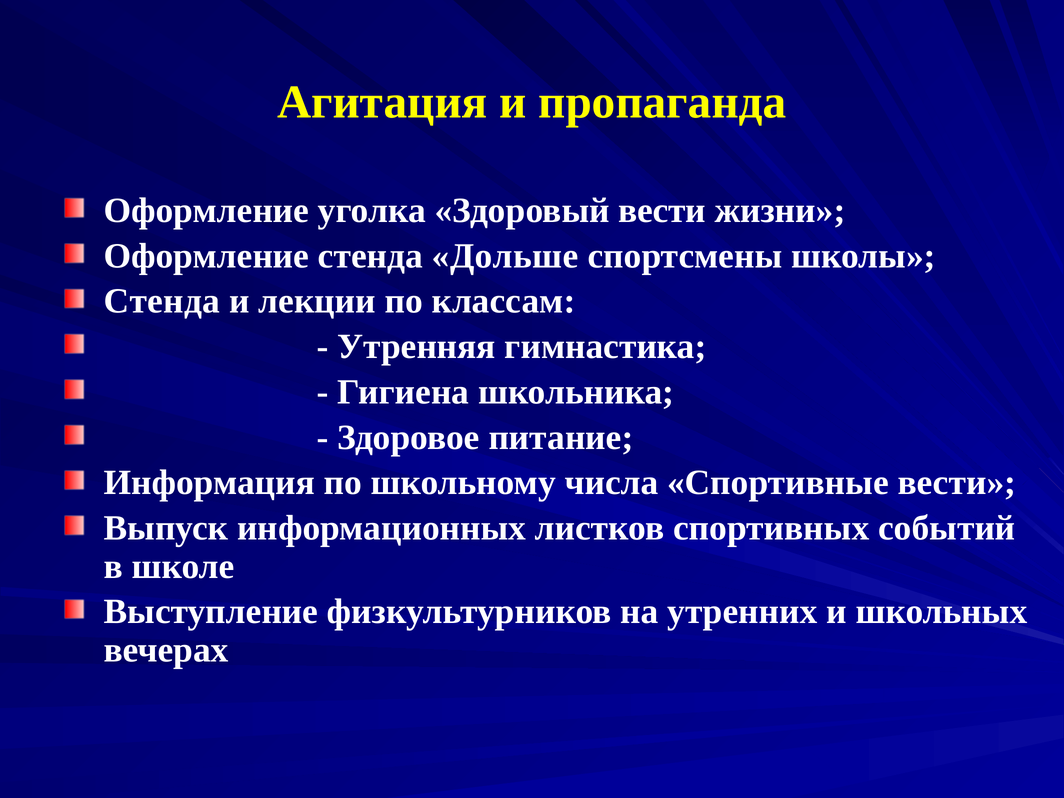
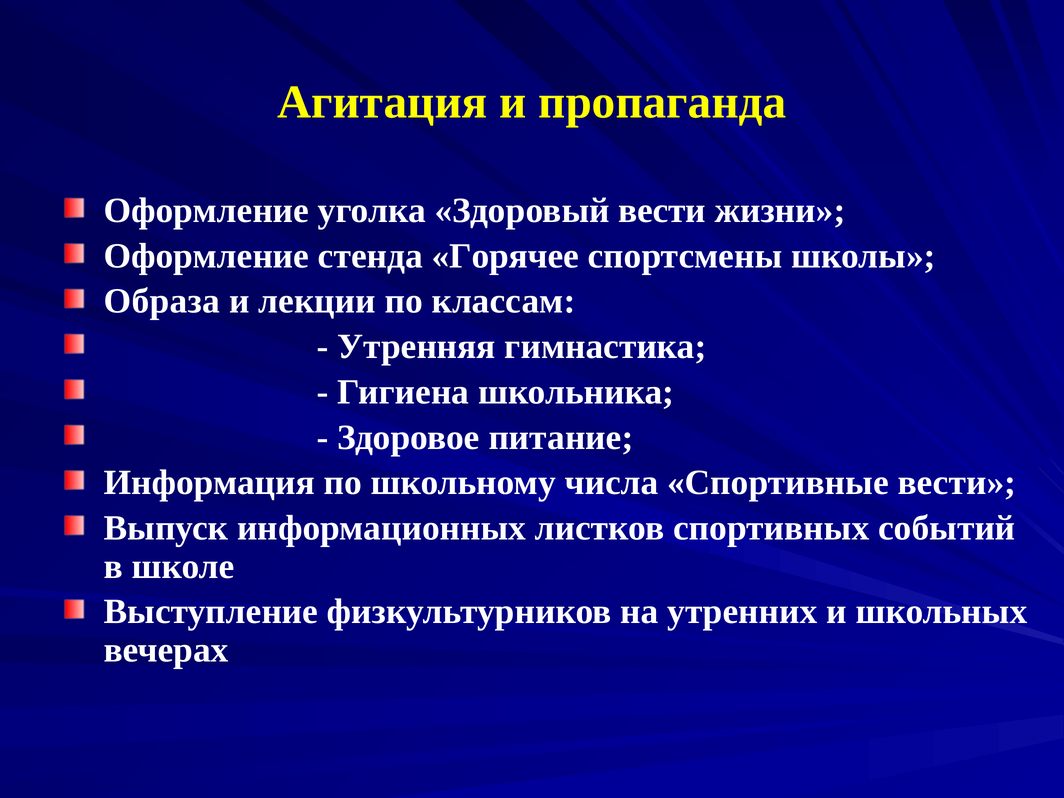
Дольше: Дольше -> Горячее
Стенда at (162, 301): Стенда -> Образа
